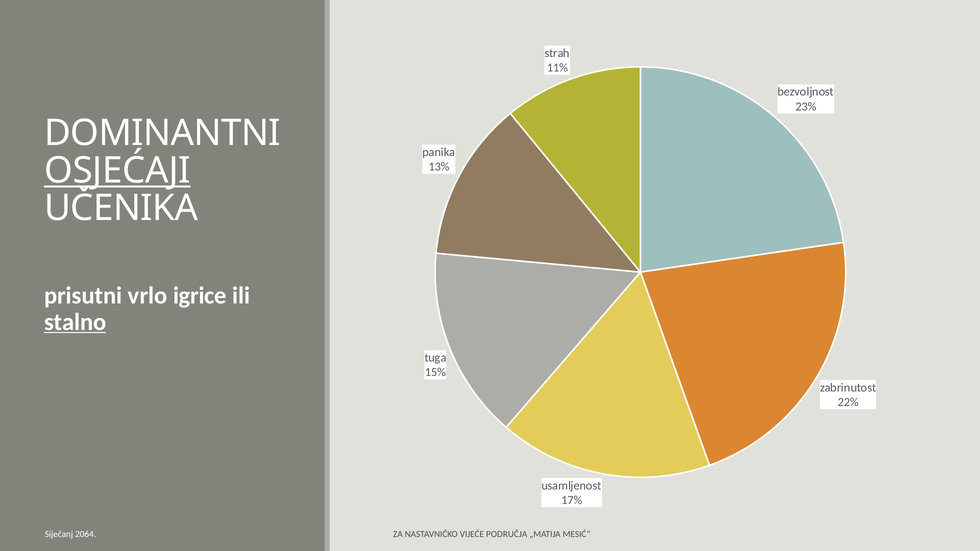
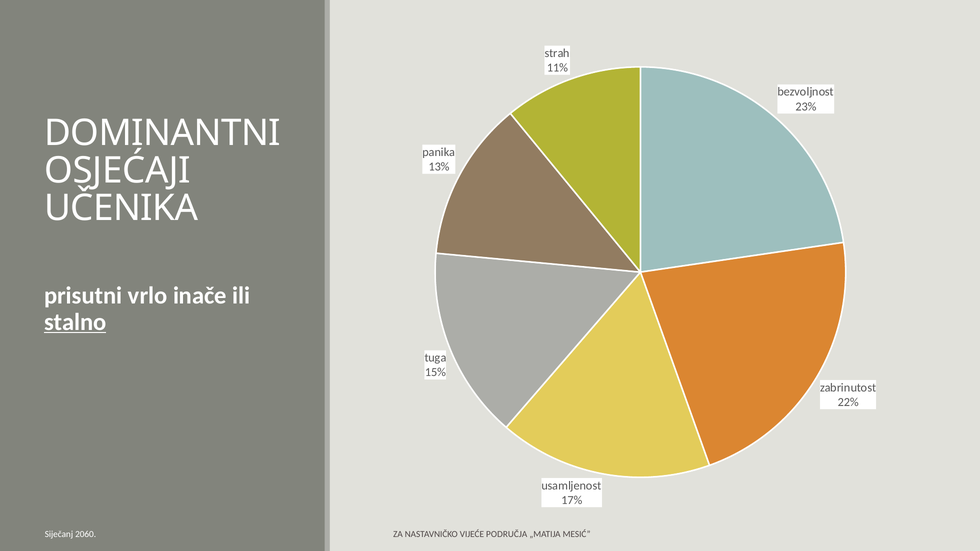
OSJEĆAJI underline: present -> none
igrice: igrice -> inače
2064: 2064 -> 2060
